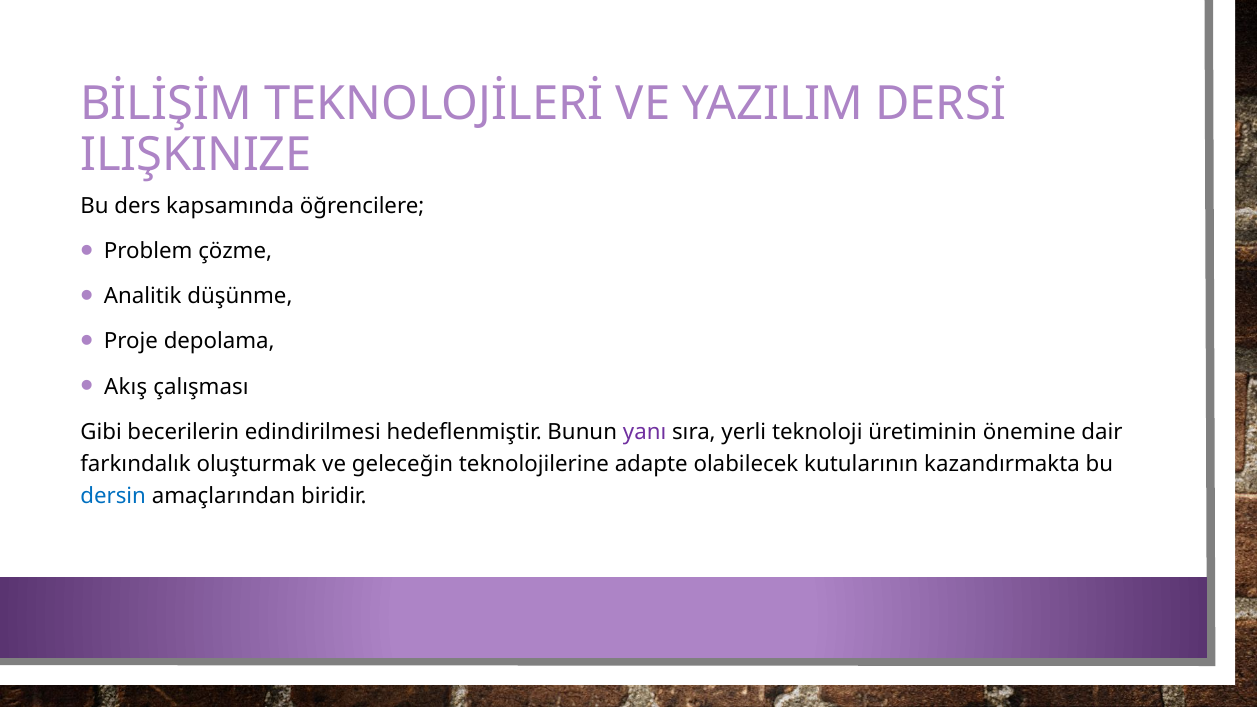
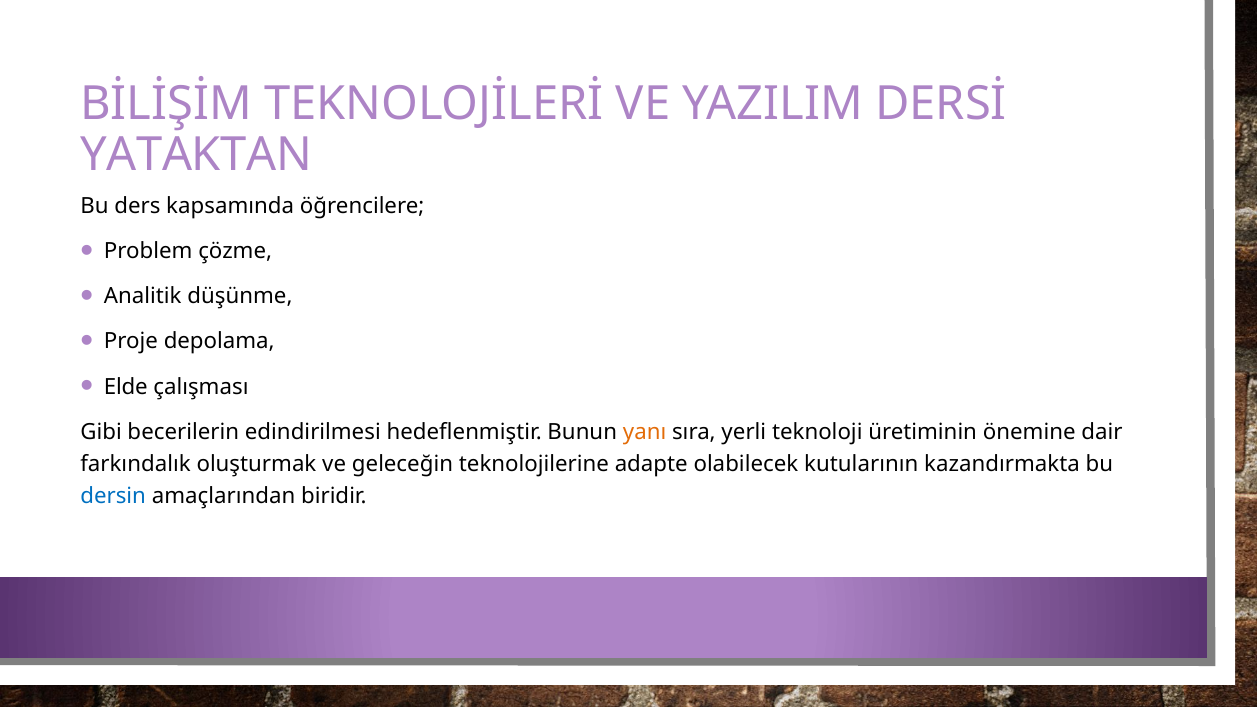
ILIŞKINIZE: ILIŞKINIZE -> YATAKTAN
Akış: Akış -> Elde
yanı colour: purple -> orange
